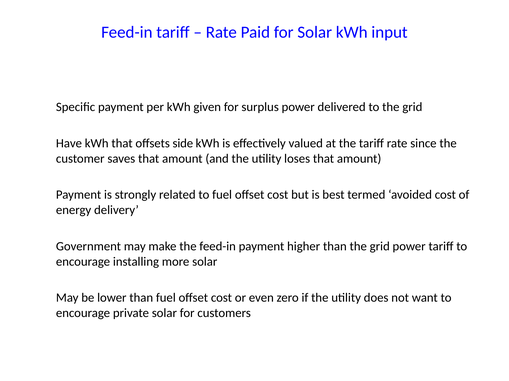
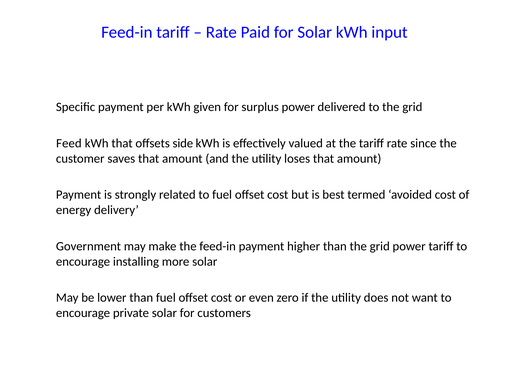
Have: Have -> Feed
